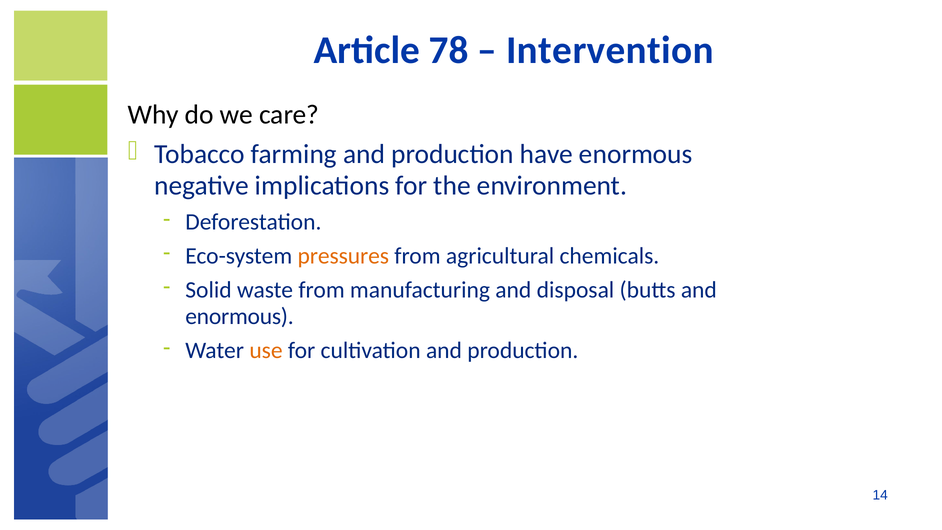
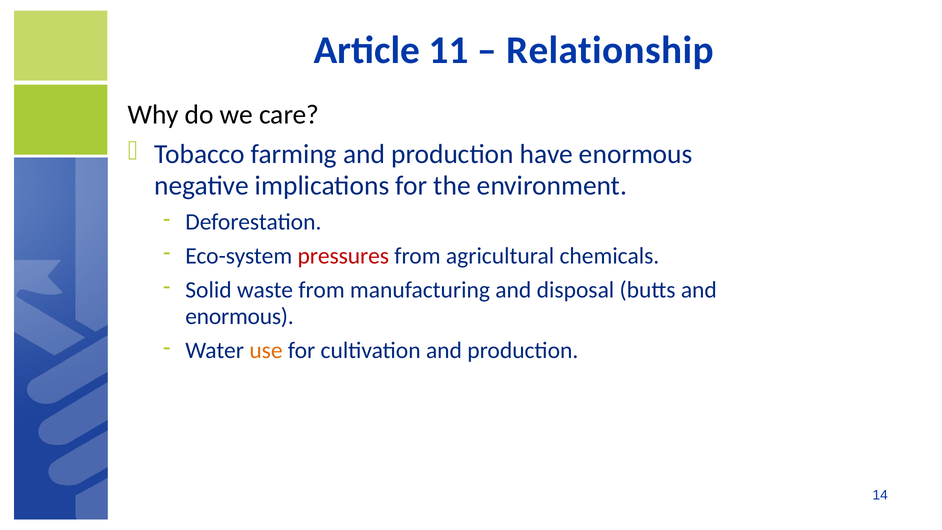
78: 78 -> 11
Intervention: Intervention -> Relationship
pressures colour: orange -> red
